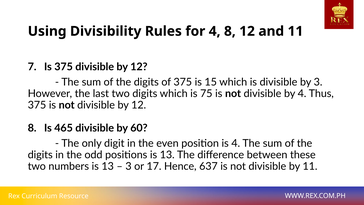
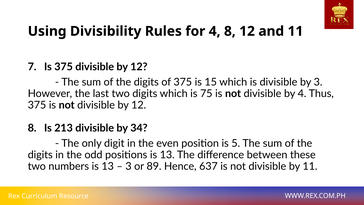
465: 465 -> 213
60: 60 -> 34
is 4: 4 -> 5
17: 17 -> 89
